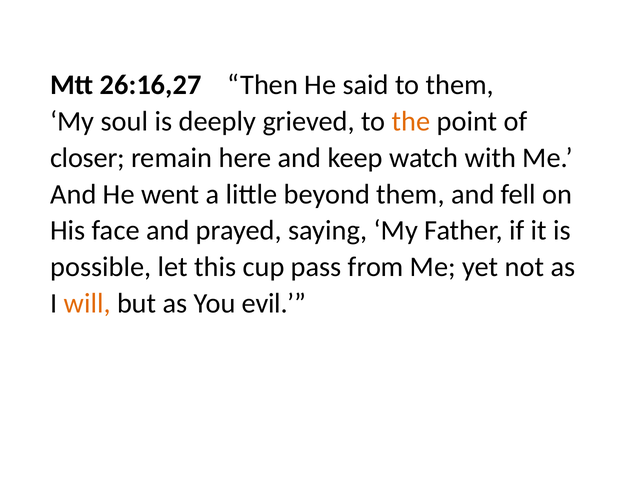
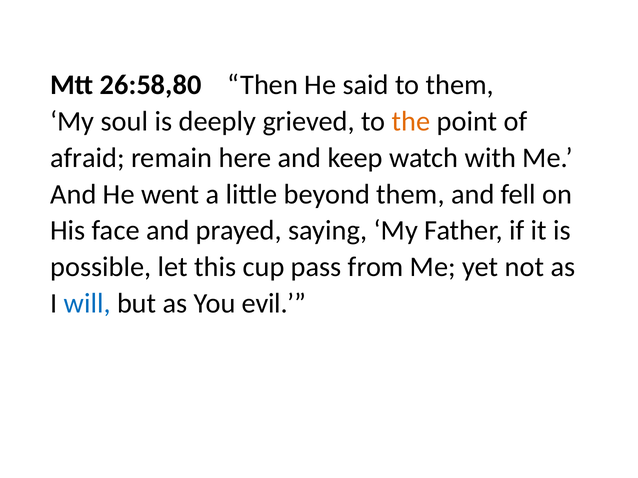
26:16,27: 26:16,27 -> 26:58,80
closer: closer -> afraid
will colour: orange -> blue
